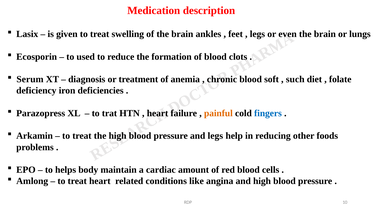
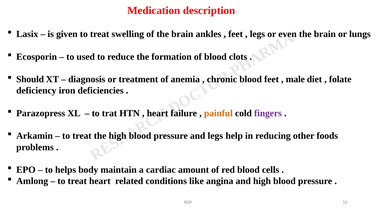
Serum: Serum -> Should
blood soft: soft -> feet
such: such -> male
fingers colour: blue -> purple
